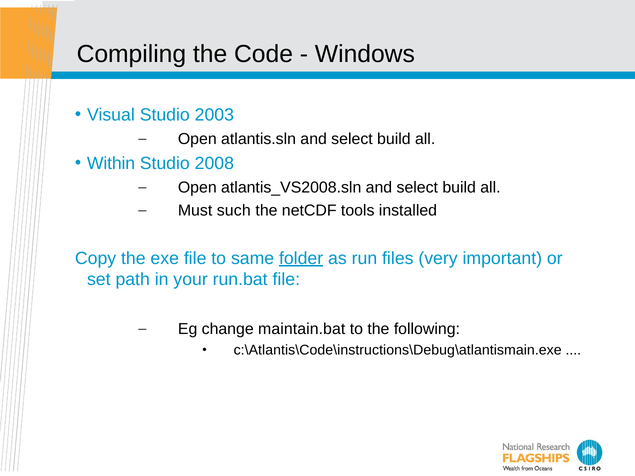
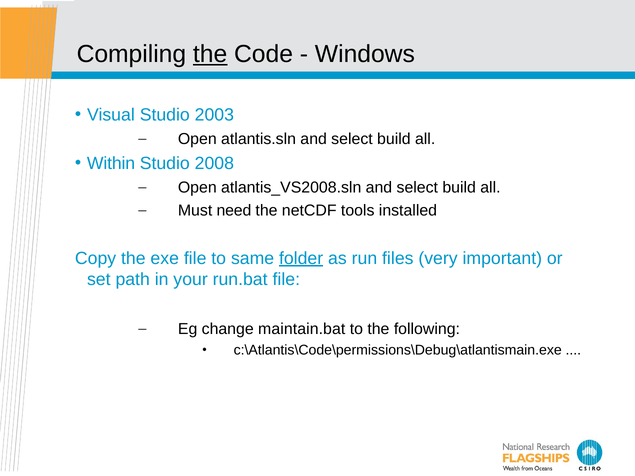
the at (210, 54) underline: none -> present
such: such -> need
c:\Atlantis\Code\instructions\Debug\atlantismain.exe: c:\Atlantis\Code\instructions\Debug\atlantismain.exe -> c:\Atlantis\Code\permissions\Debug\atlantismain.exe
